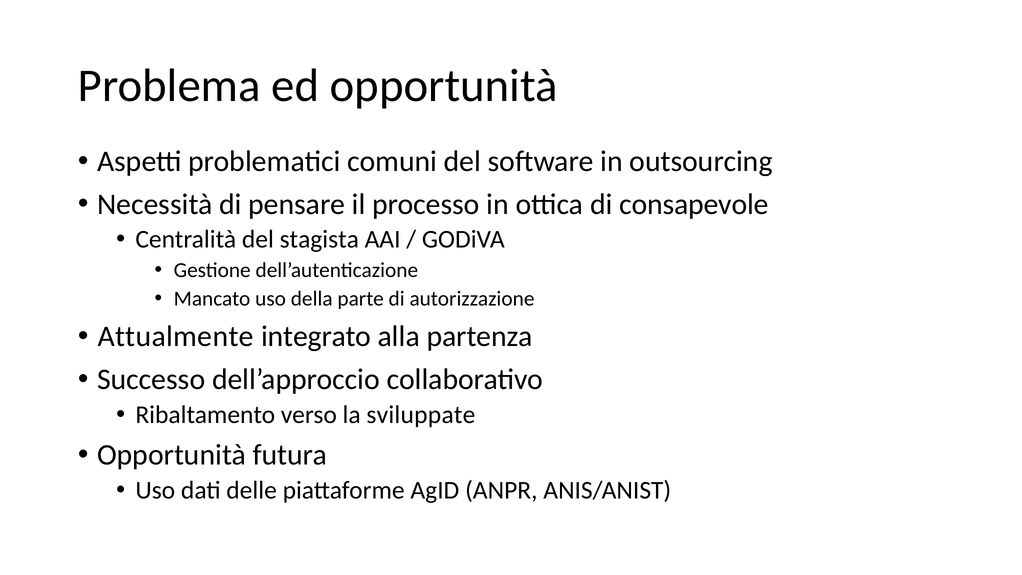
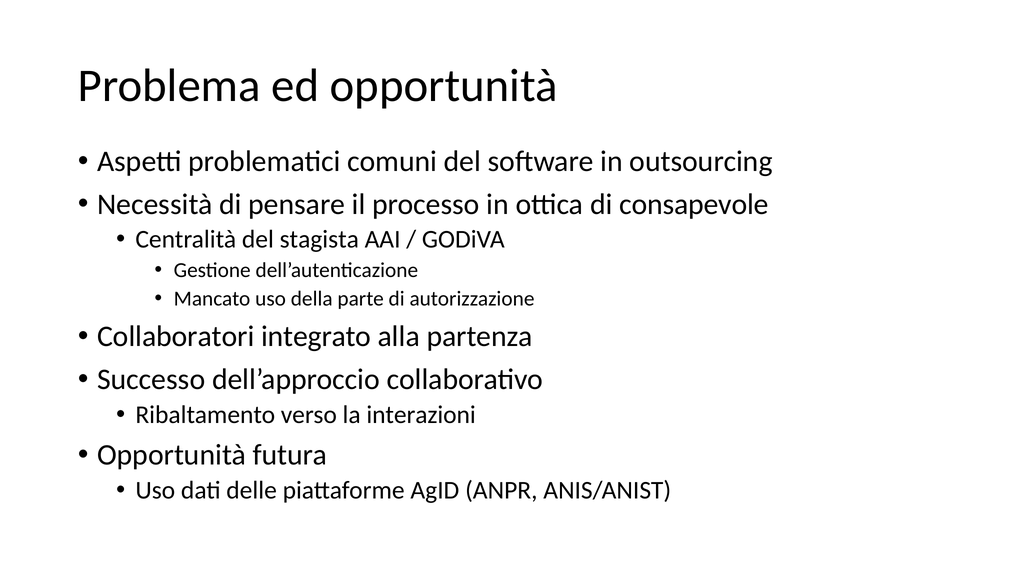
Attualmente: Attualmente -> Collaboratori
sviluppate: sviluppate -> interazioni
